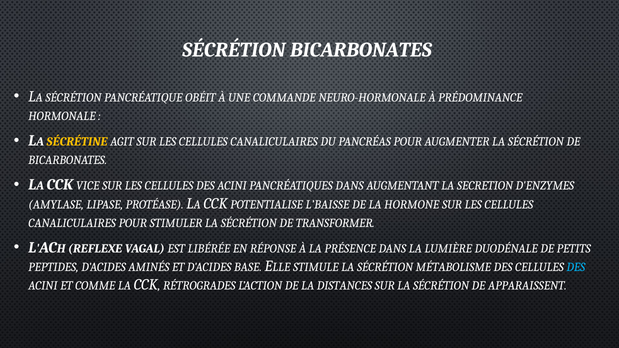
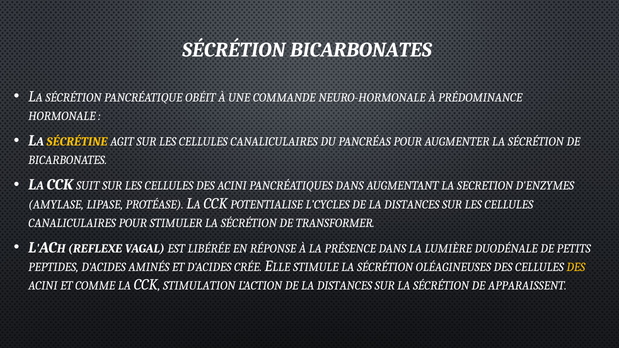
VICE: VICE -> SUIT
L’BAISSE: L’BAISSE -> L’CYCLES
HORMONE at (412, 205): HORMONE -> DISTANCES
BASE: BASE -> CRÉE
MÉTABOLISME: MÉTABOLISME -> OLÉAGINEUSES
DES at (576, 267) colour: light blue -> yellow
RÉTROGRADES: RÉTROGRADES -> STIMULATION
